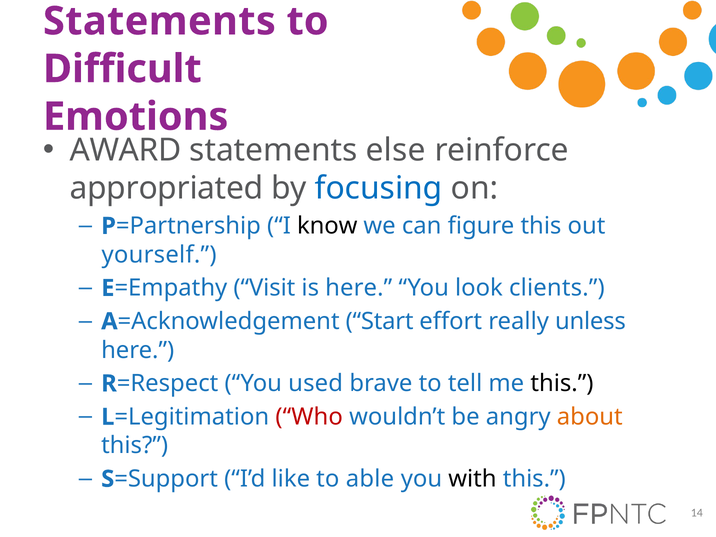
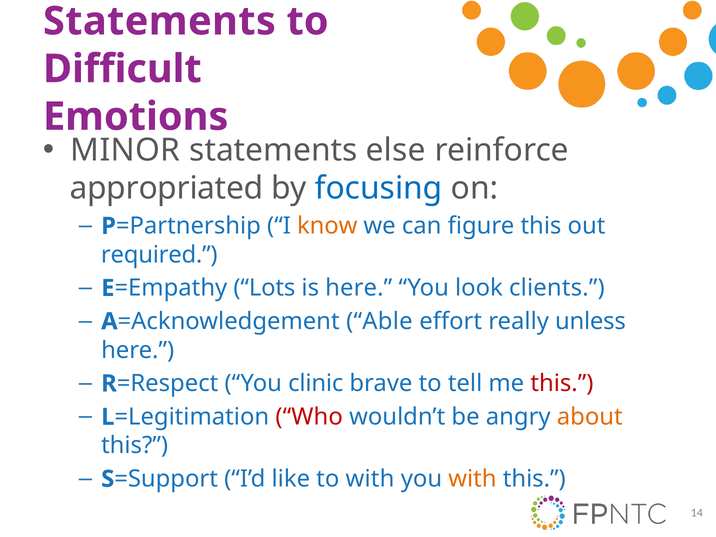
AWARD: AWARD -> MINOR
know colour: black -> orange
yourself: yourself -> required
Visit: Visit -> Lots
Start: Start -> Able
used: used -> clinic
this at (562, 384) colour: black -> red
to able: able -> with
with at (472, 479) colour: black -> orange
